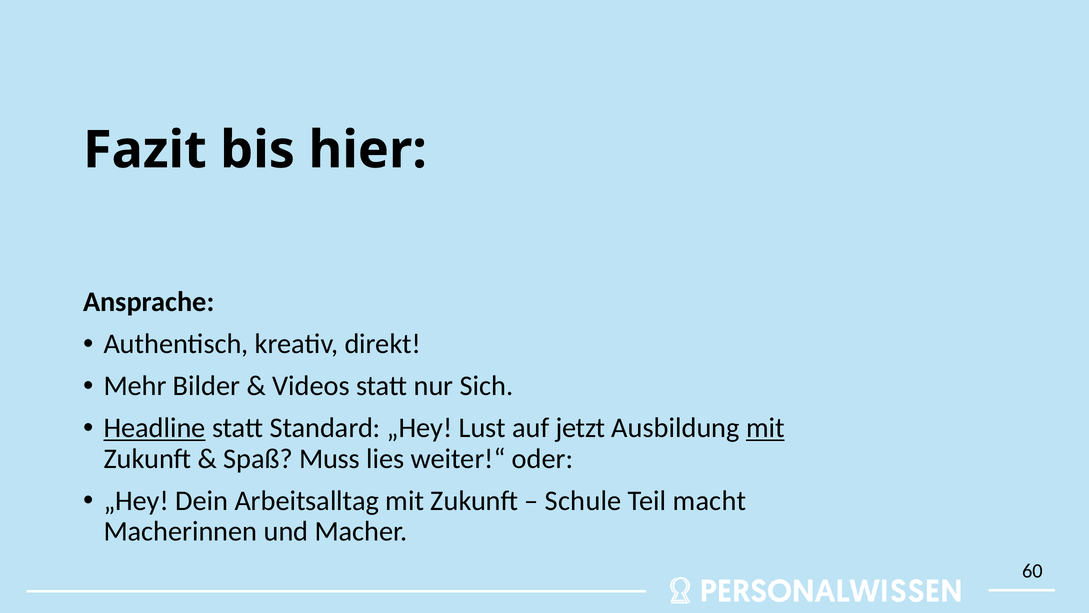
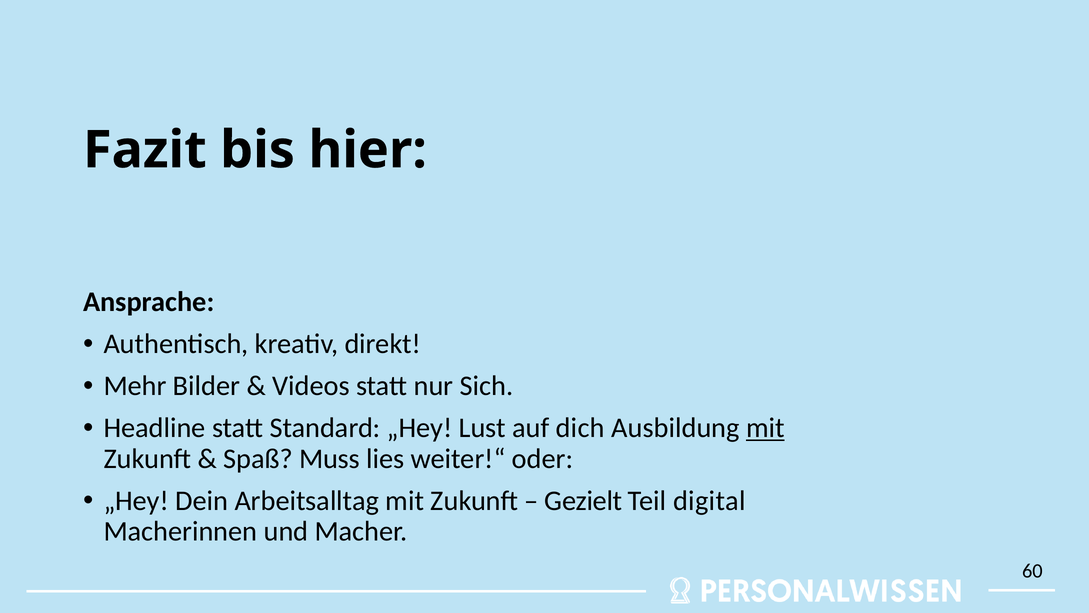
Headline underline: present -> none
jetzt: jetzt -> dich
Schule: Schule -> Gezielt
macht: macht -> digital
